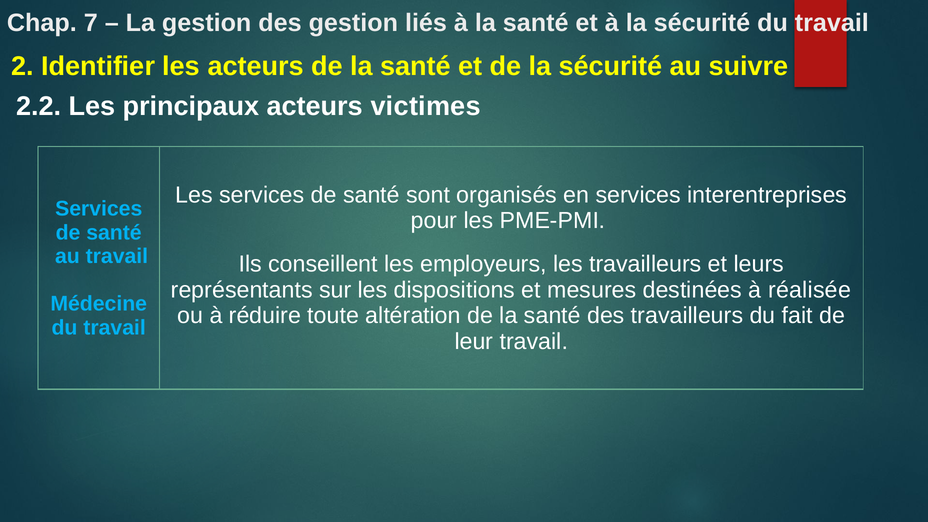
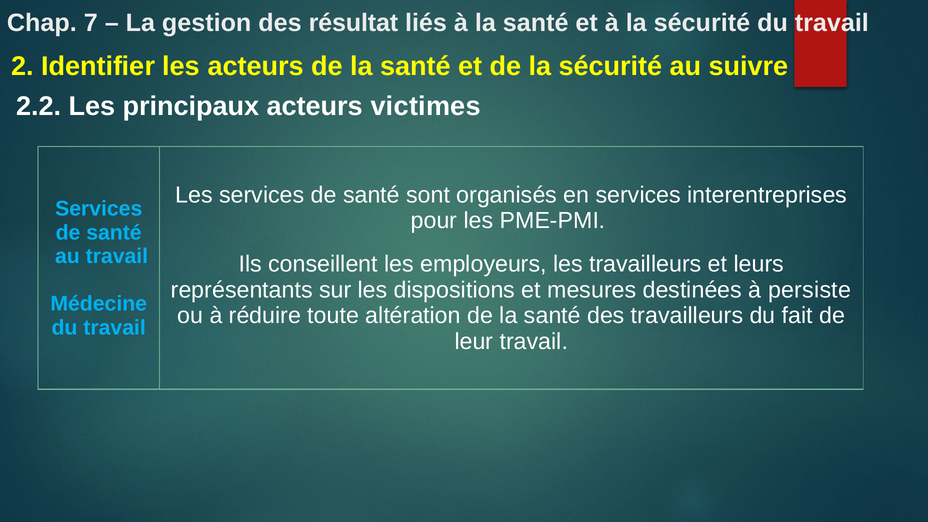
des gestion: gestion -> résultat
réalisée: réalisée -> persiste
